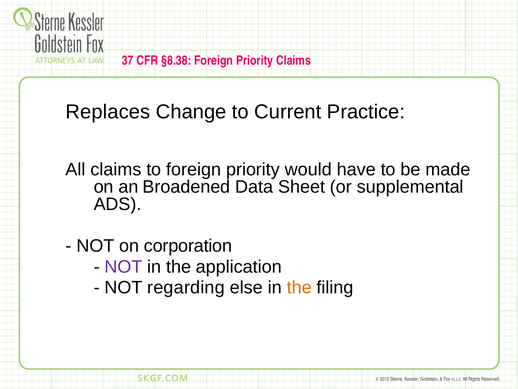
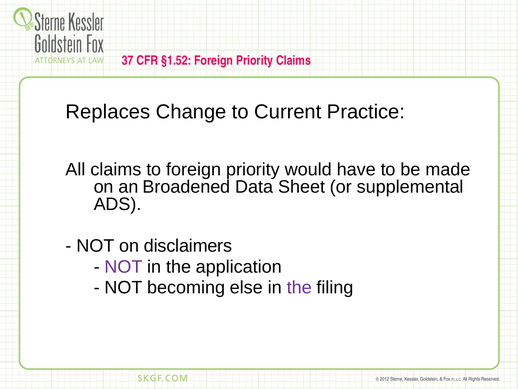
§8.38: §8.38 -> §1.52
corporation: corporation -> disclaimers
regarding: regarding -> becoming
the at (299, 287) colour: orange -> purple
